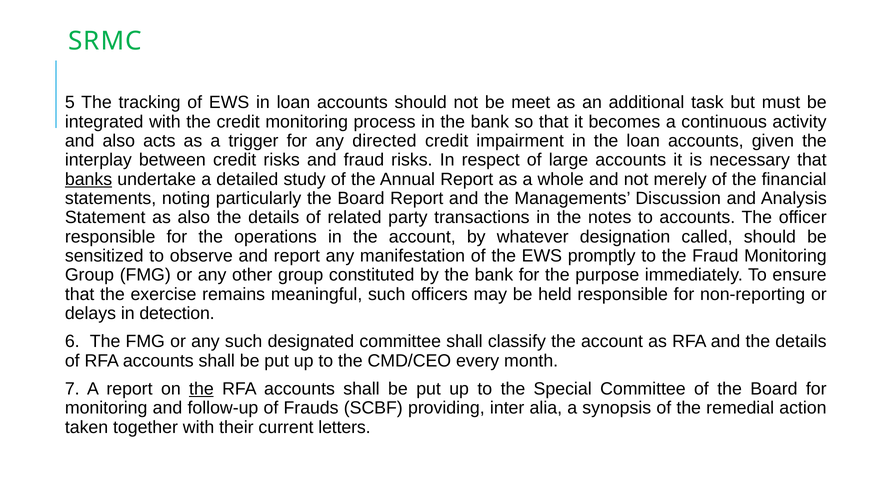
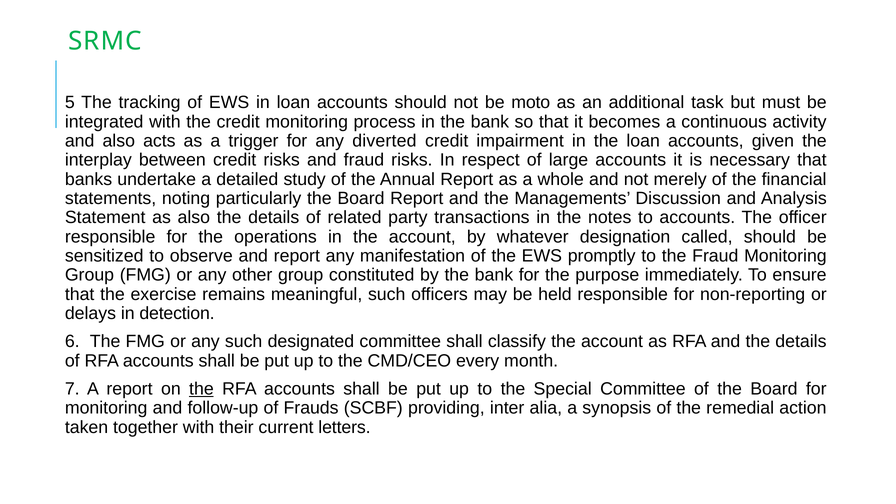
meet: meet -> moto
directed: directed -> diverted
banks underline: present -> none
